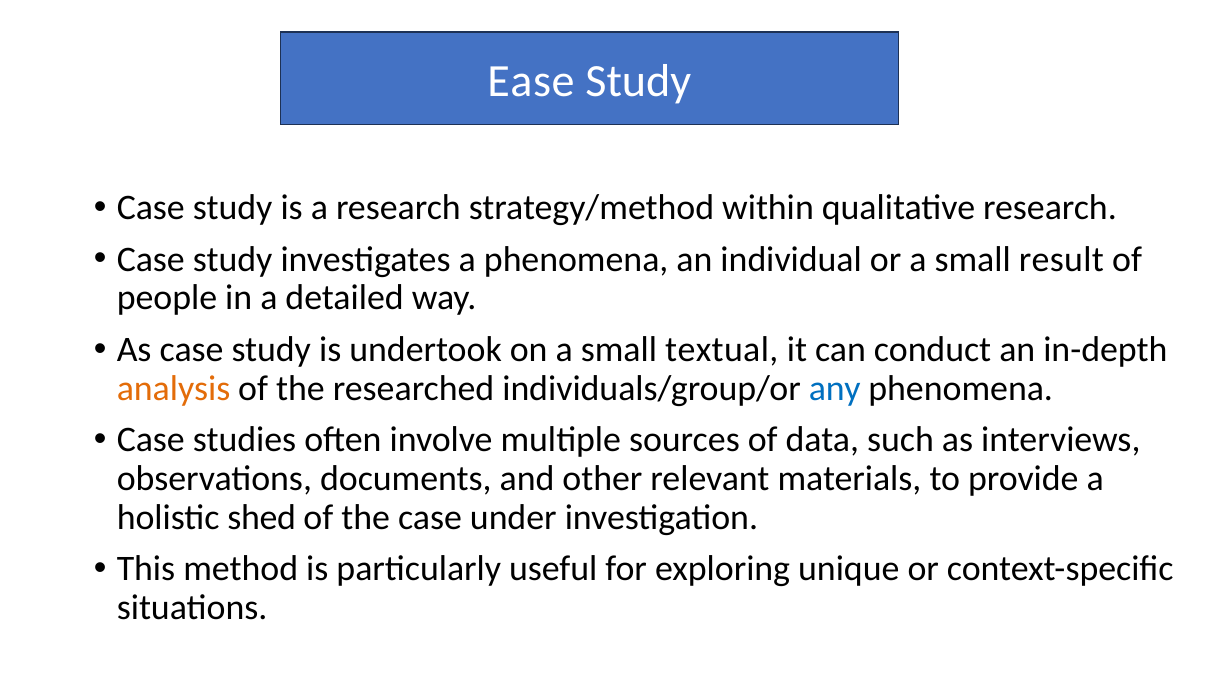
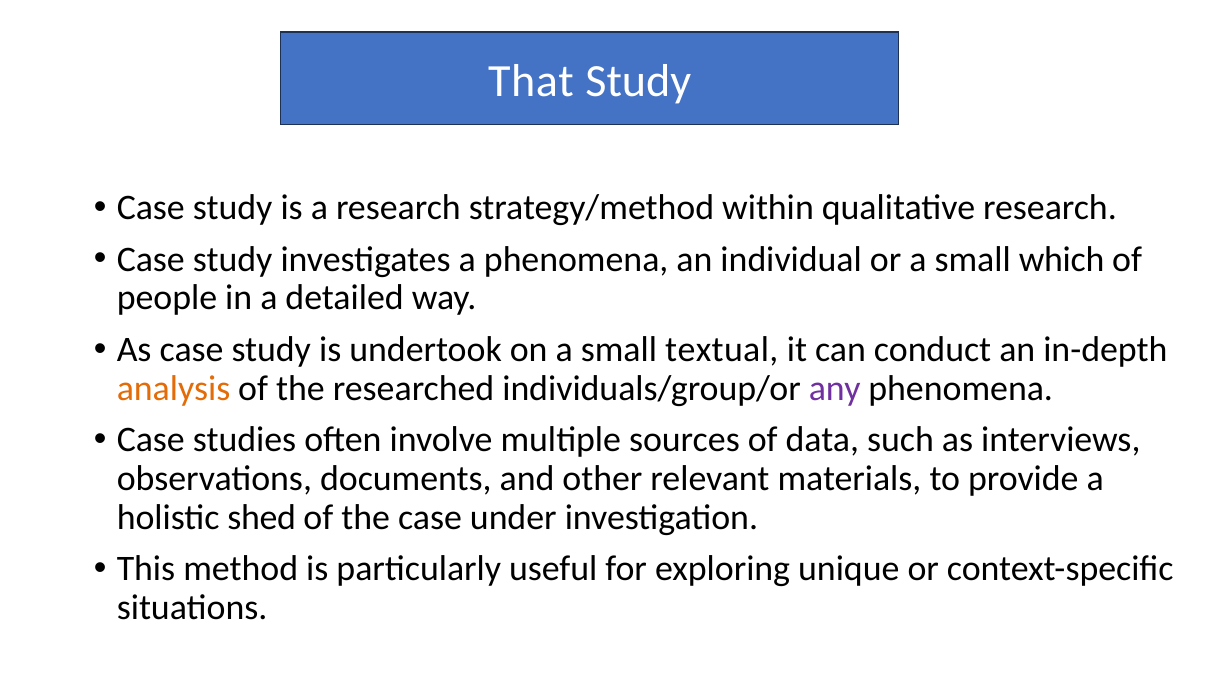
Ease: Ease -> That
result: result -> which
any colour: blue -> purple
